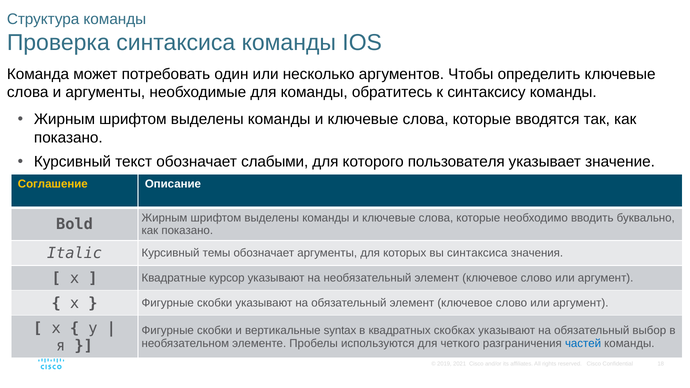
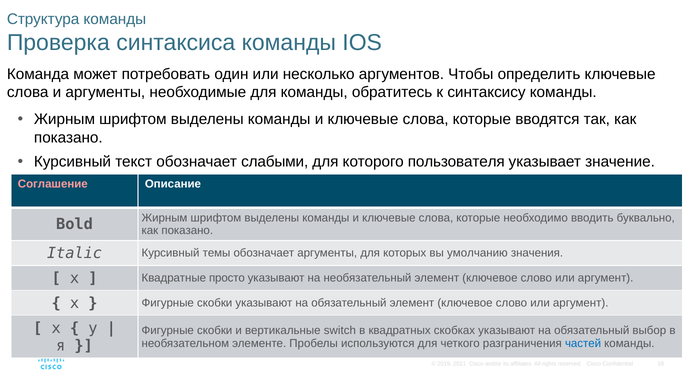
Соглашение colour: yellow -> pink
вы синтаксиса: синтаксиса -> умолчанию
курсор: курсор -> просто
syntax: syntax -> switch
